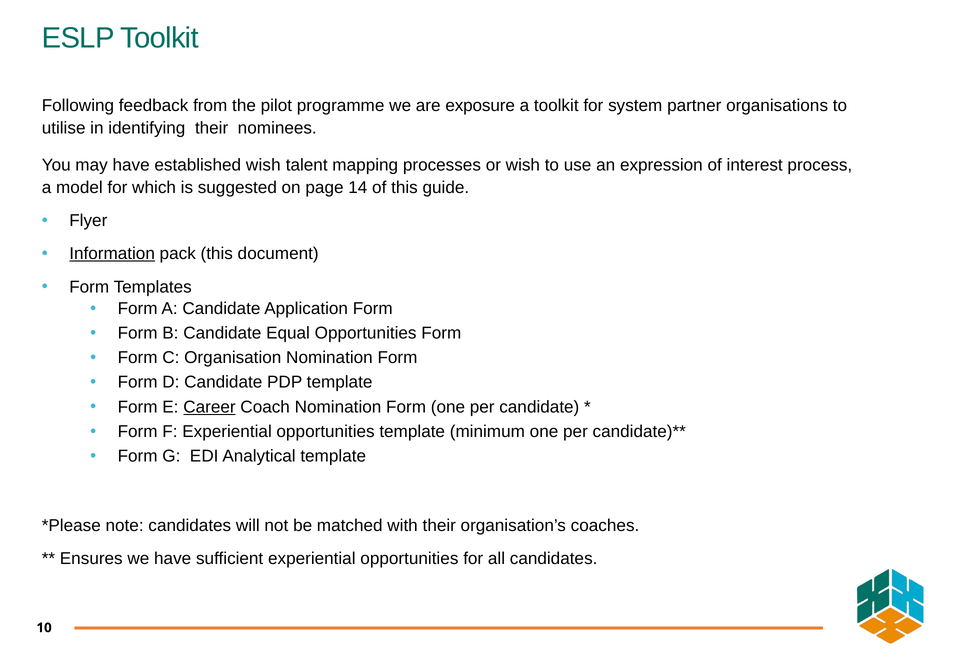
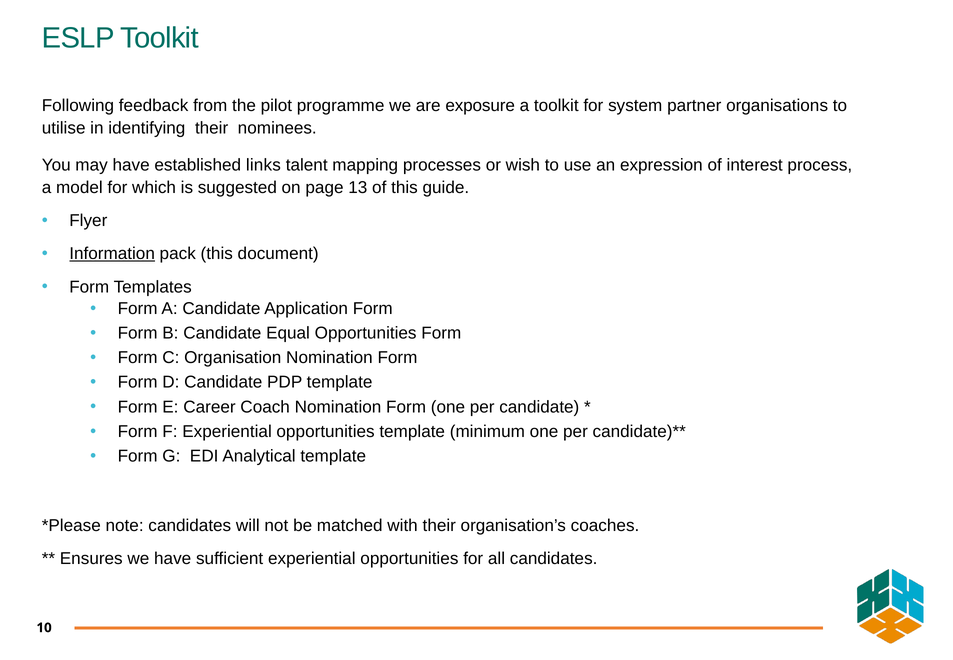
established wish: wish -> links
14: 14 -> 13
Career underline: present -> none
